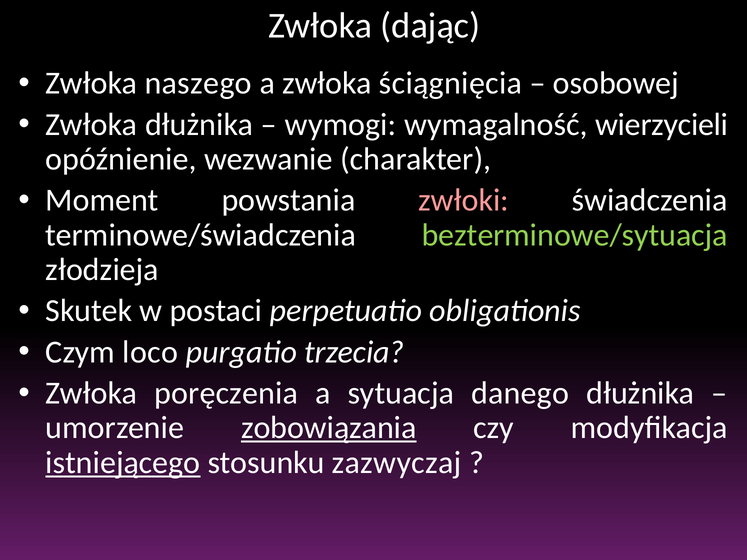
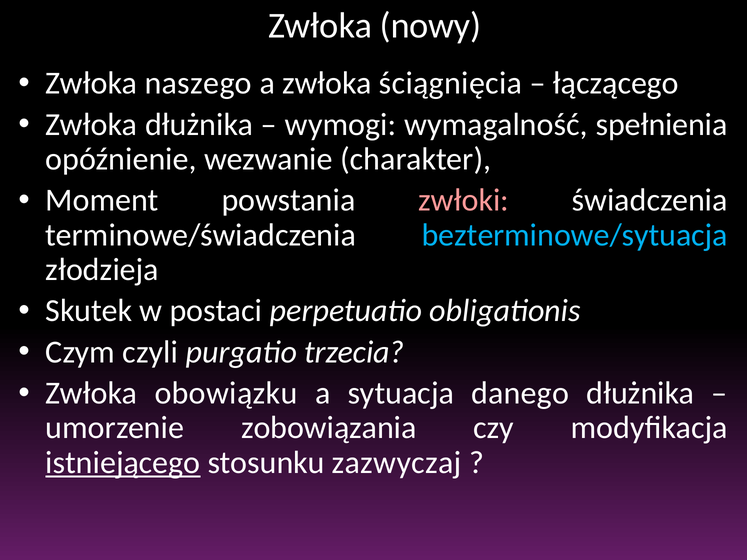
dając: dając -> nowy
osobowej: osobowej -> łączącego
wierzycieli: wierzycieli -> spełnienia
bezterminowe/sytuacja colour: light green -> light blue
loco: loco -> czyli
poręczenia: poręczenia -> obowiązku
zobowiązania underline: present -> none
